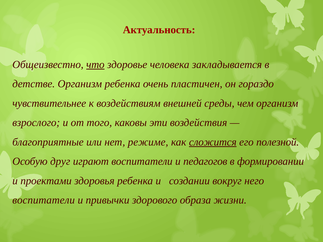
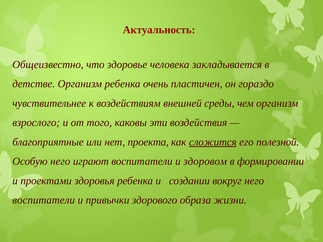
что underline: present -> none
режиме: режиме -> проекта
Особую друг: друг -> него
педагогов: педагогов -> здоровом
